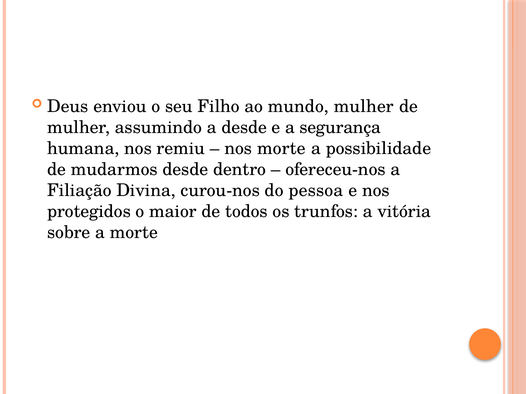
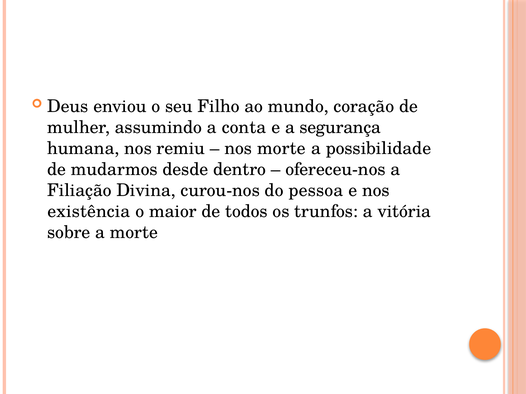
mundo mulher: mulher -> coração
a desde: desde -> conta
protegidos: protegidos -> existência
